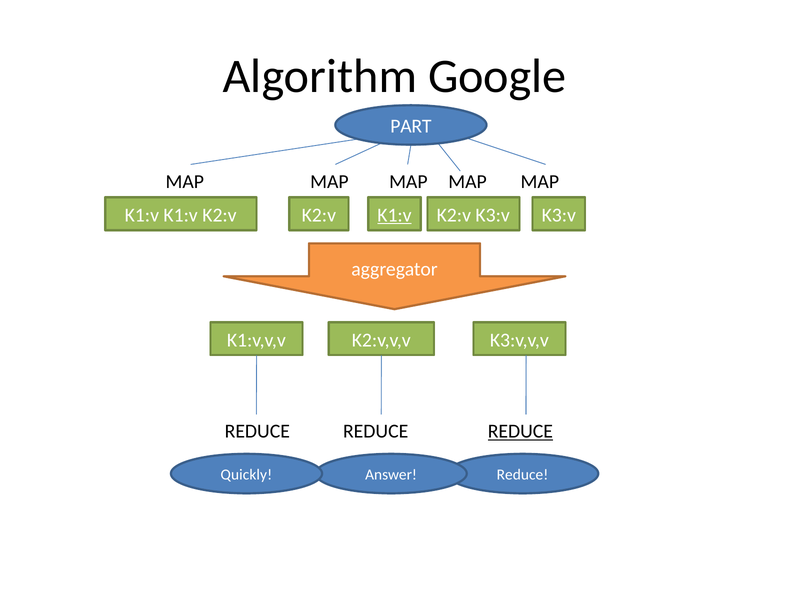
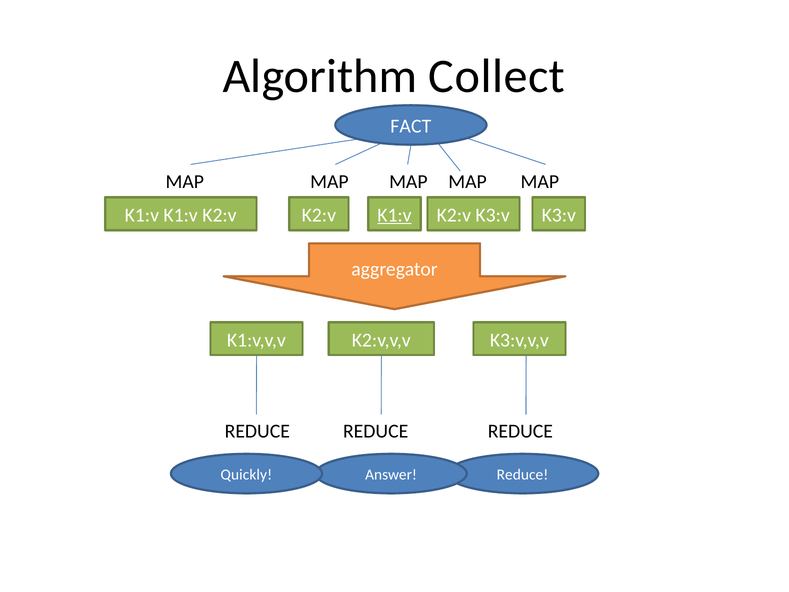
Google: Google -> Collect
PART: PART -> FACT
REDUCE at (520, 431) underline: present -> none
